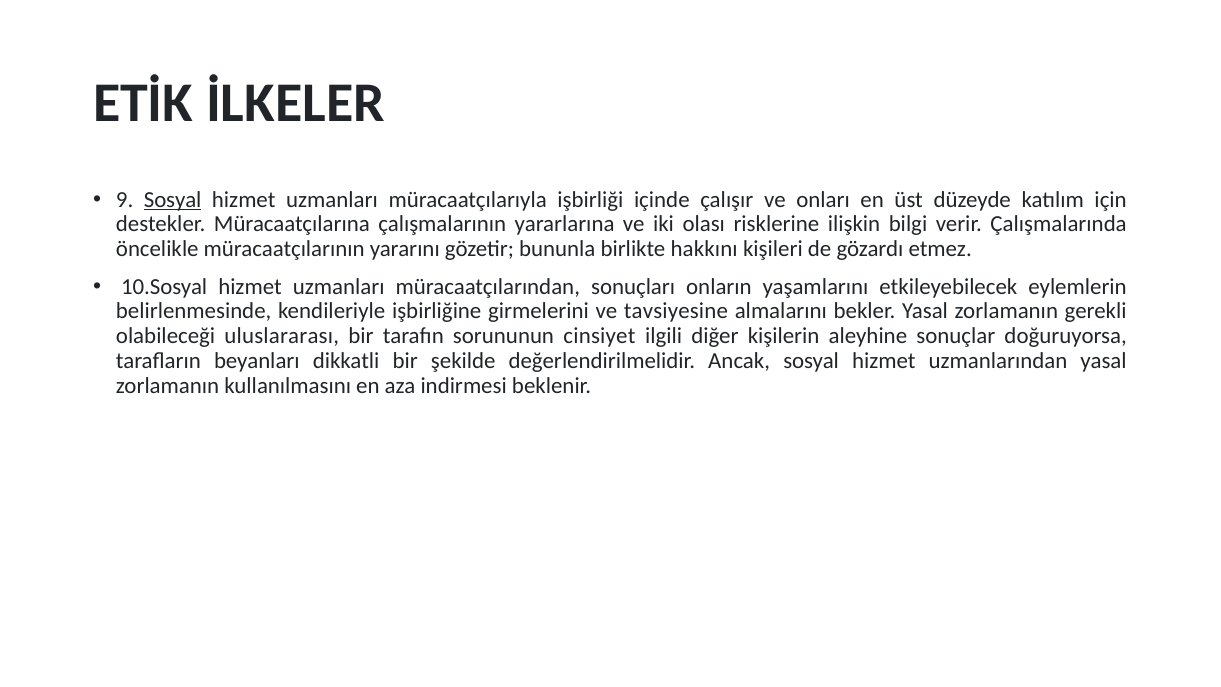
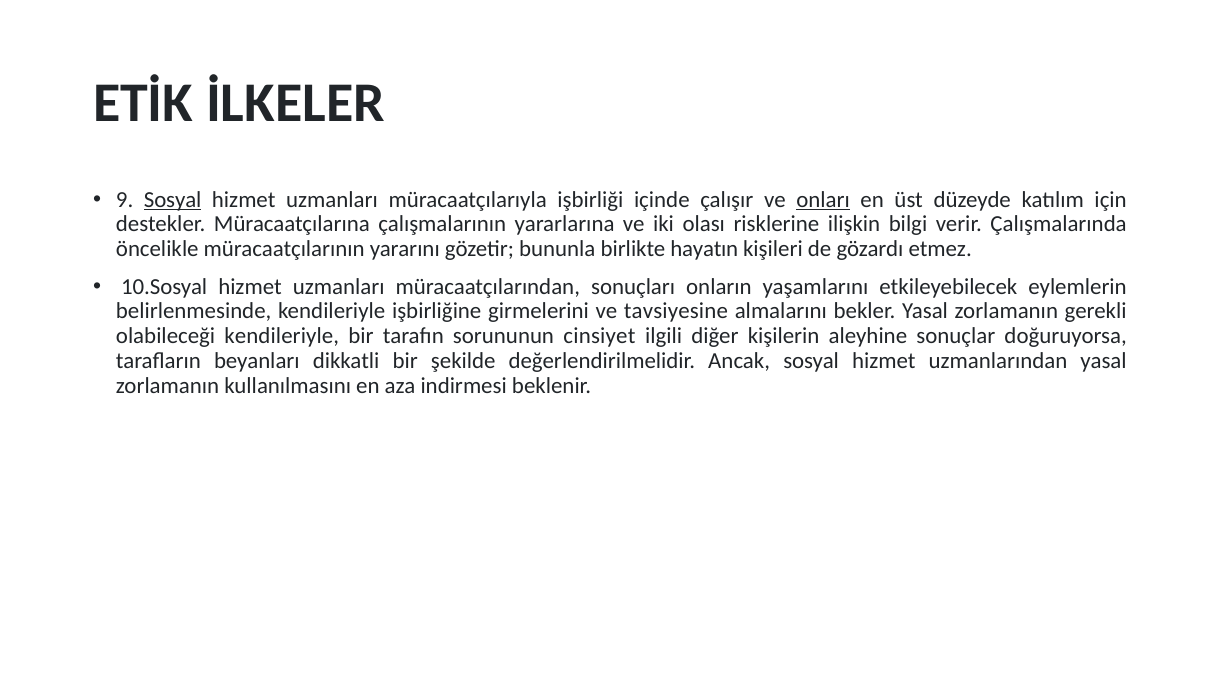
onları underline: none -> present
hakkını: hakkını -> hayatın
olabileceği uluslararası: uluslararası -> kendileriyle
